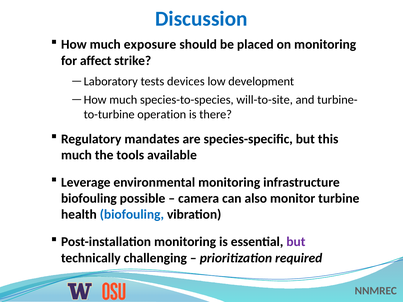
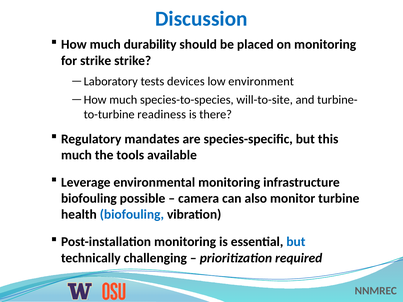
exposure: exposure -> durability
for affect: affect -> strike
development: development -> environment
operation: operation -> readiness
but at (296, 242) colour: purple -> blue
